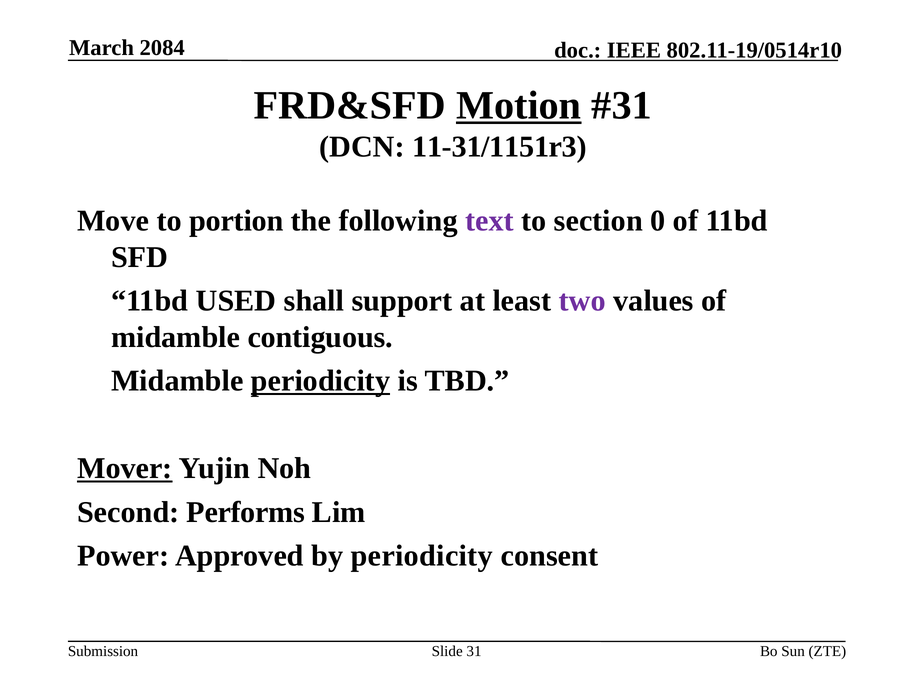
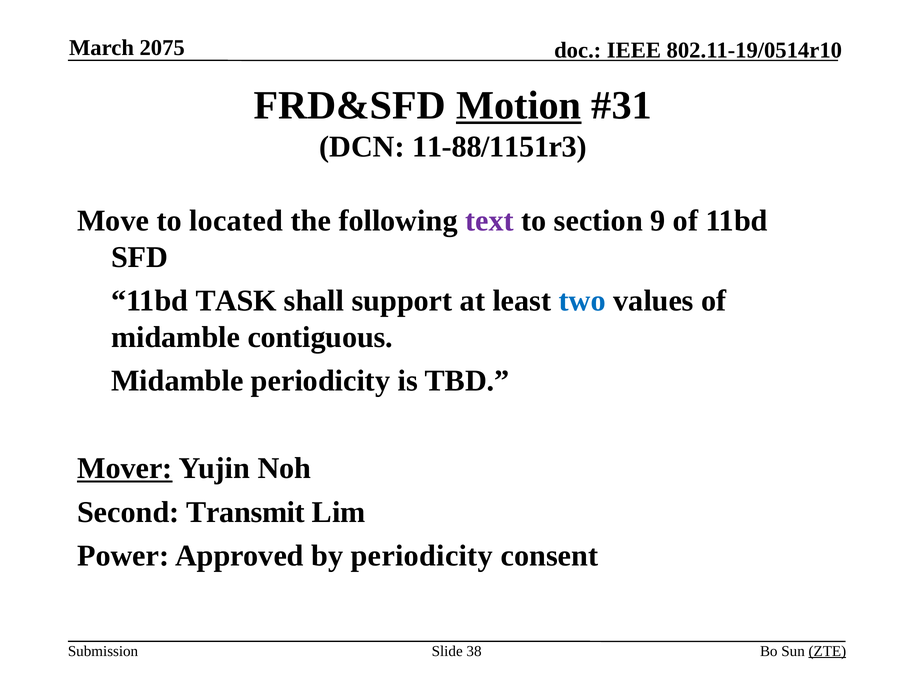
2084: 2084 -> 2075
11-31/1151r3: 11-31/1151r3 -> 11-88/1151r3
portion: portion -> located
0: 0 -> 9
USED: USED -> TASK
two colour: purple -> blue
periodicity at (321, 381) underline: present -> none
Performs: Performs -> Transmit
31: 31 -> 38
ZTE underline: none -> present
